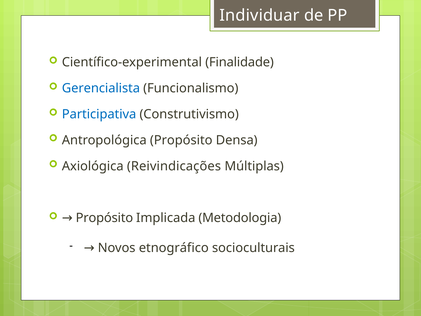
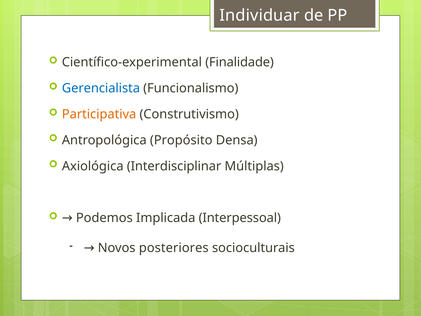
Participativa colour: blue -> orange
Reivindicações: Reivindicações -> Interdisciplinar
Propósito at (104, 218): Propósito -> Podemos
Metodologia: Metodologia -> Interpessoal
etnográfico: etnográfico -> posteriores
